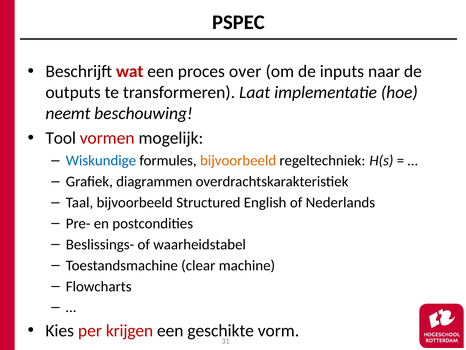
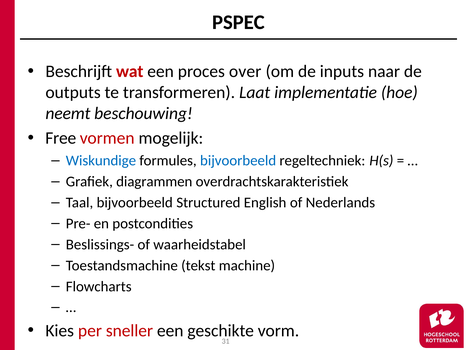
Tool: Tool -> Free
bijvoorbeeld at (238, 160) colour: orange -> blue
clear: clear -> tekst
krijgen: krijgen -> sneller
